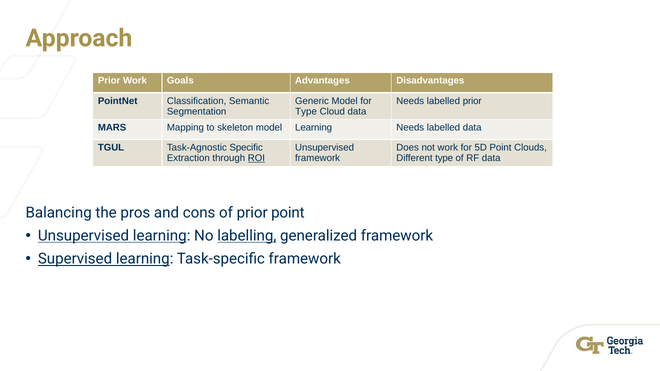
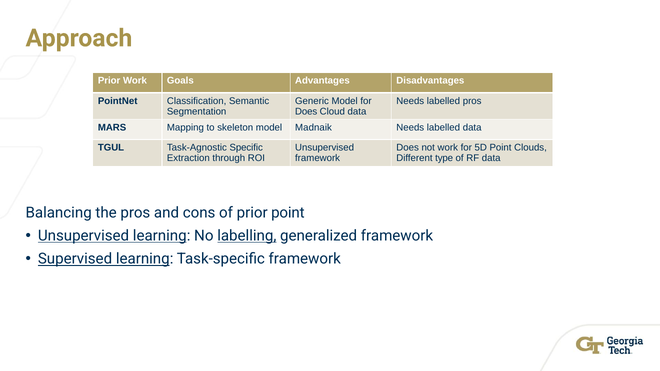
labelled prior: prior -> pros
Type at (306, 112): Type -> Does
model Learning: Learning -> Madnaik
ROI underline: present -> none
